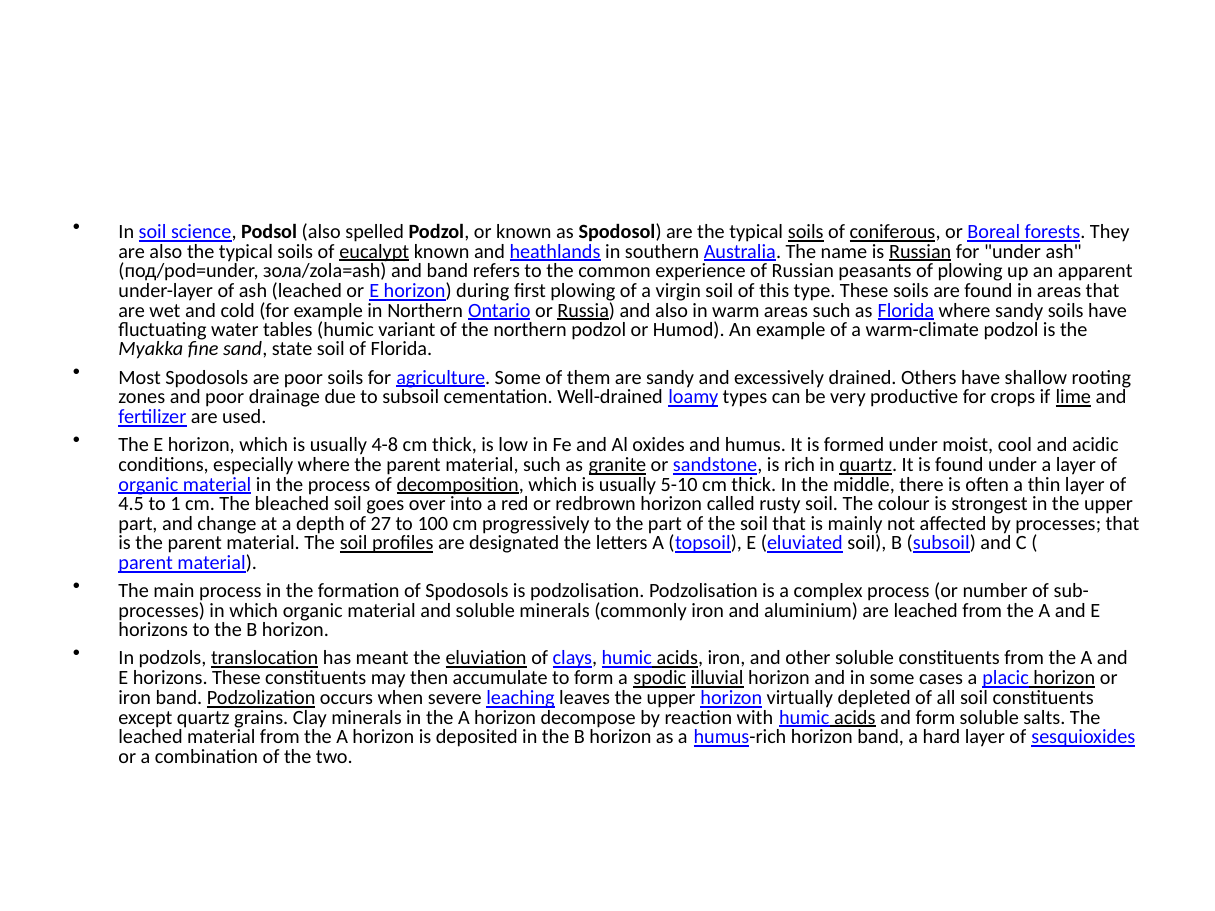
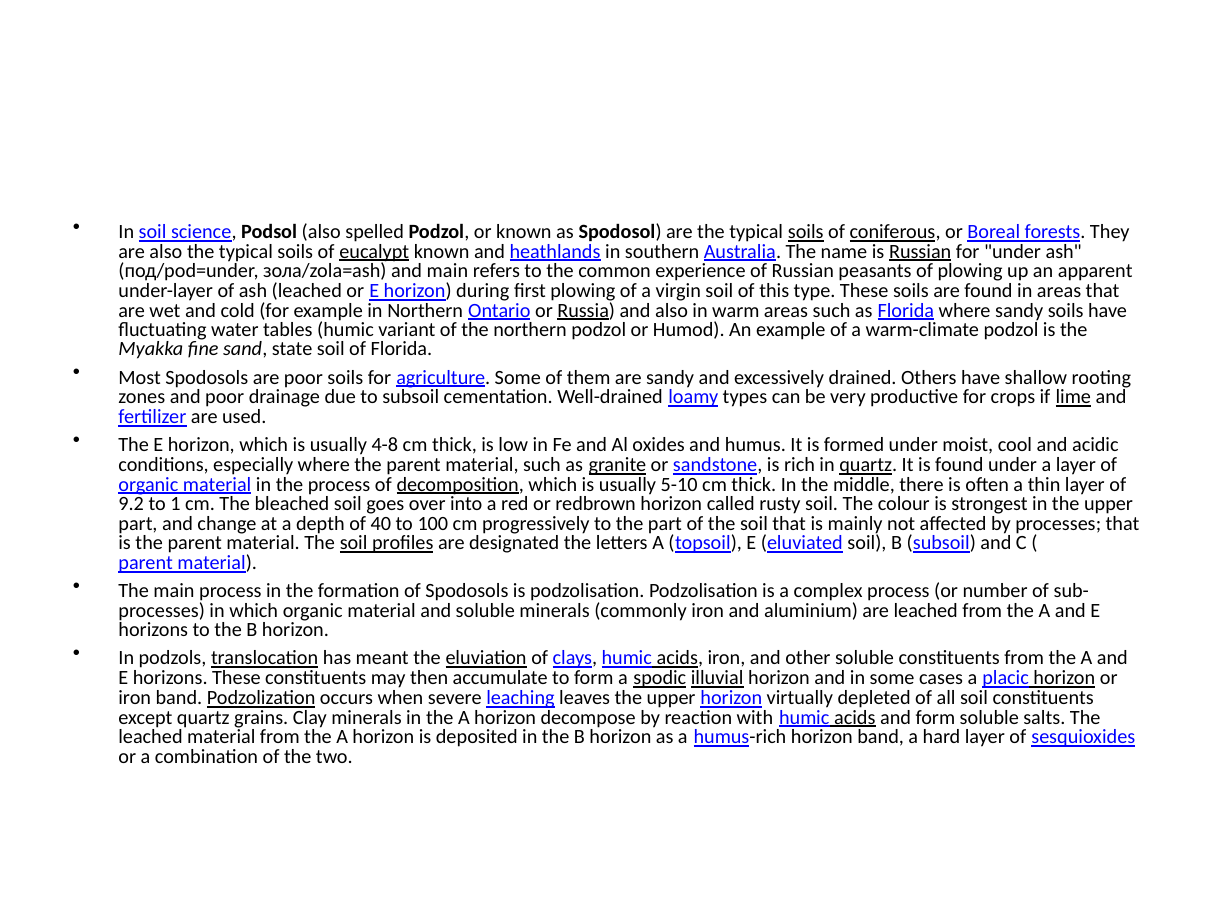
and band: band -> main
4.5: 4.5 -> 9.2
27: 27 -> 40
